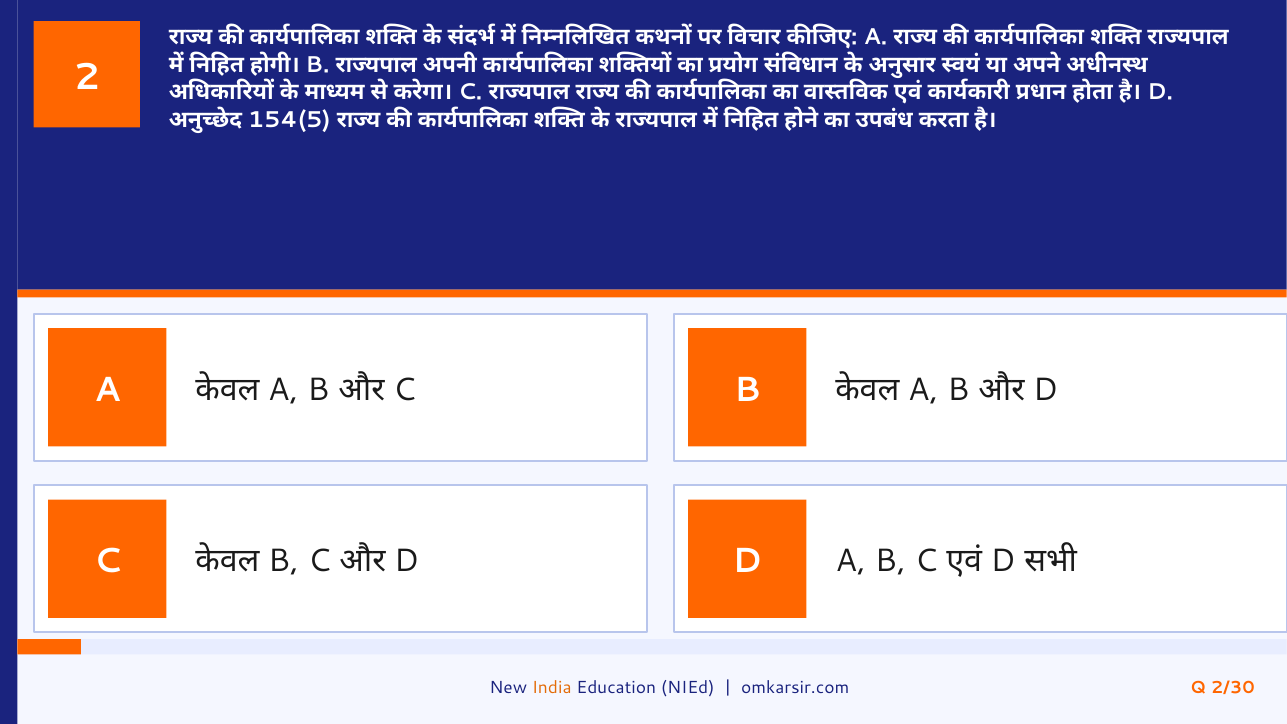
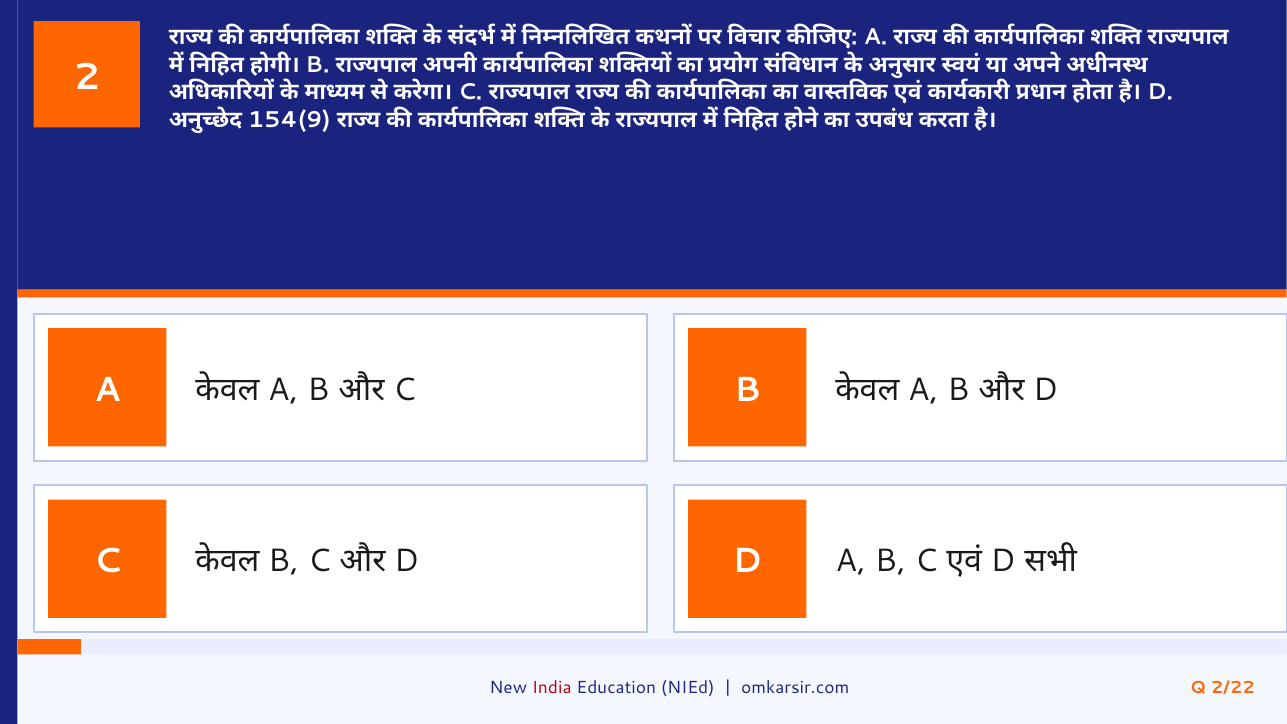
154(5: 154(5 -> 154(9
India colour: orange -> red
2/30: 2/30 -> 2/22
